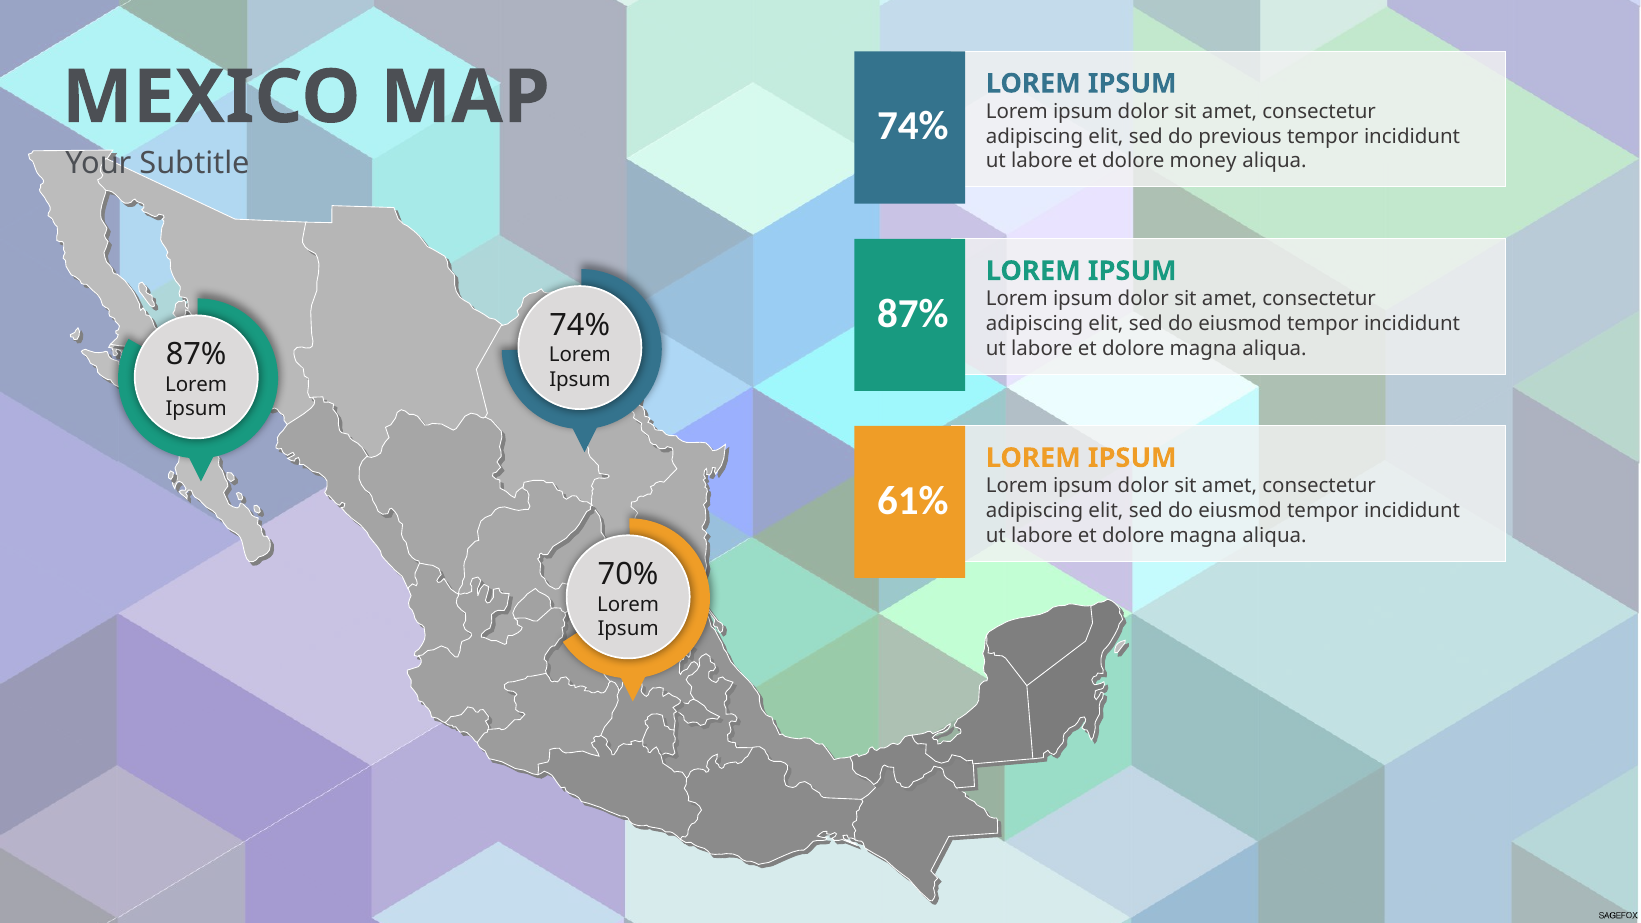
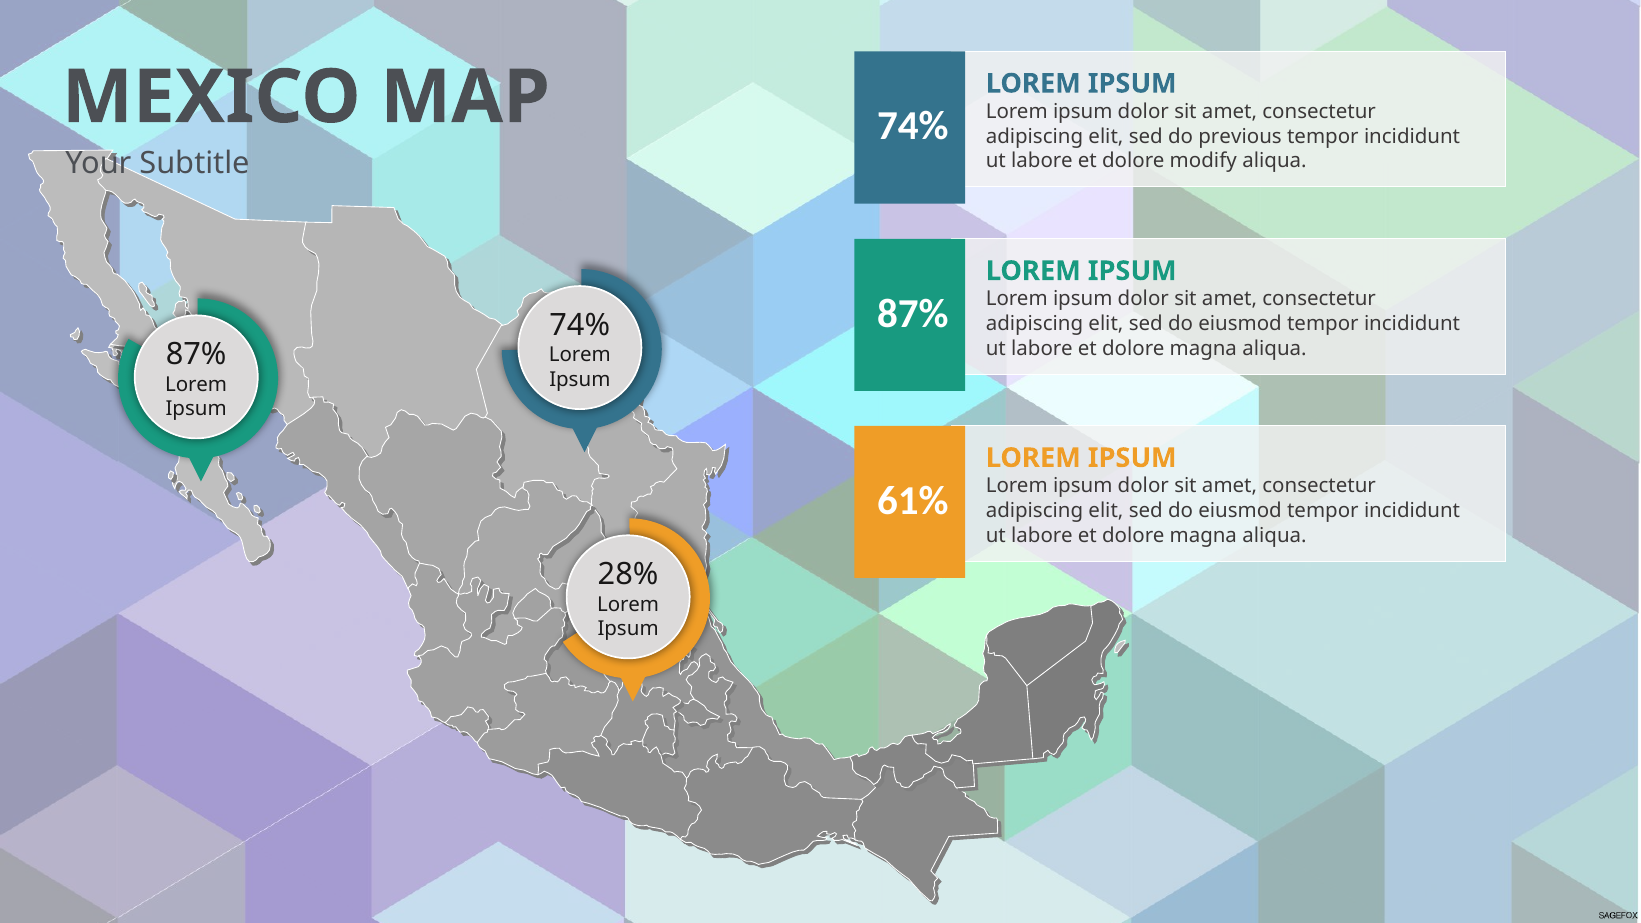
money: money -> modify
70%: 70% -> 28%
